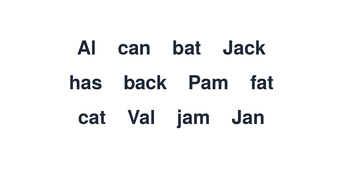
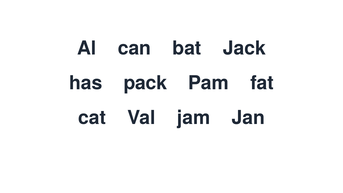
back: back -> pack
